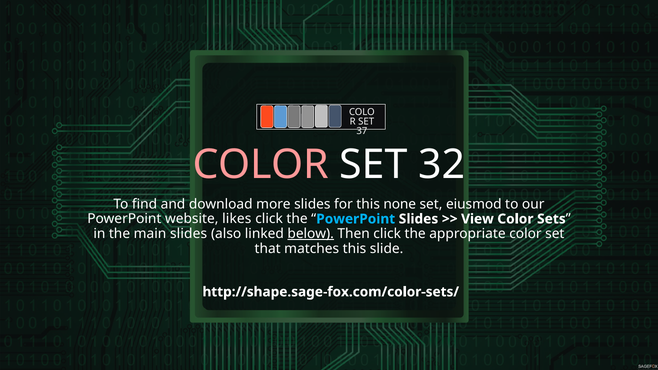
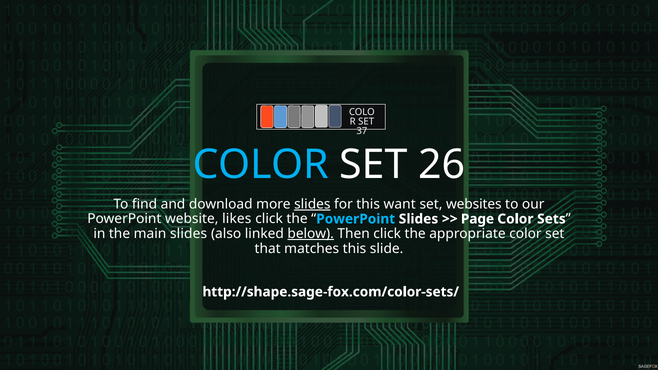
COLOR at (261, 164) colour: pink -> light blue
32: 32 -> 26
slides at (312, 204) underline: none -> present
none: none -> want
eiusmod: eiusmod -> websites
View: View -> Page
